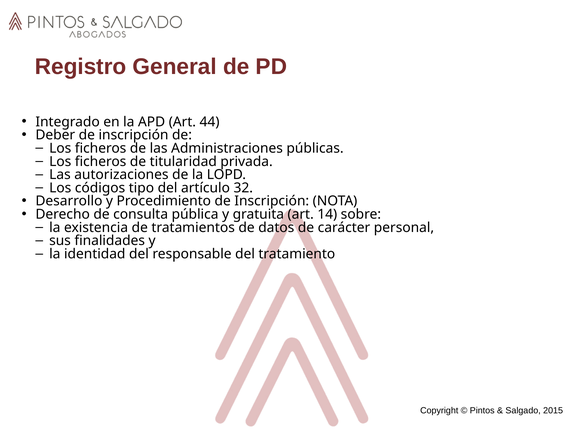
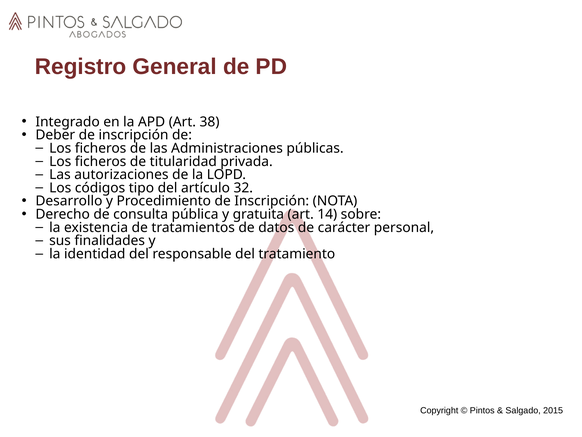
44: 44 -> 38
